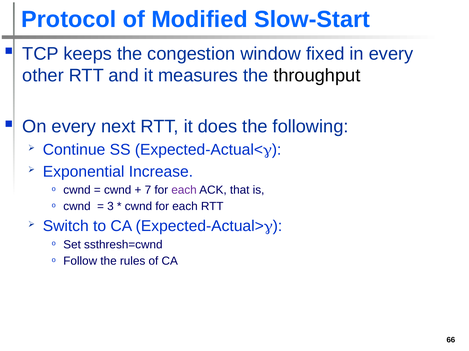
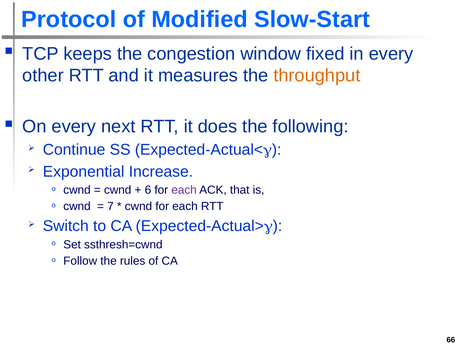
throughput colour: black -> orange
7: 7 -> 6
3: 3 -> 7
